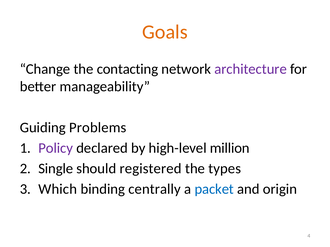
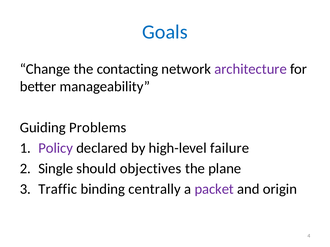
Goals colour: orange -> blue
million: million -> failure
registered: registered -> objectives
types: types -> plane
Which: Which -> Traffic
packet colour: blue -> purple
